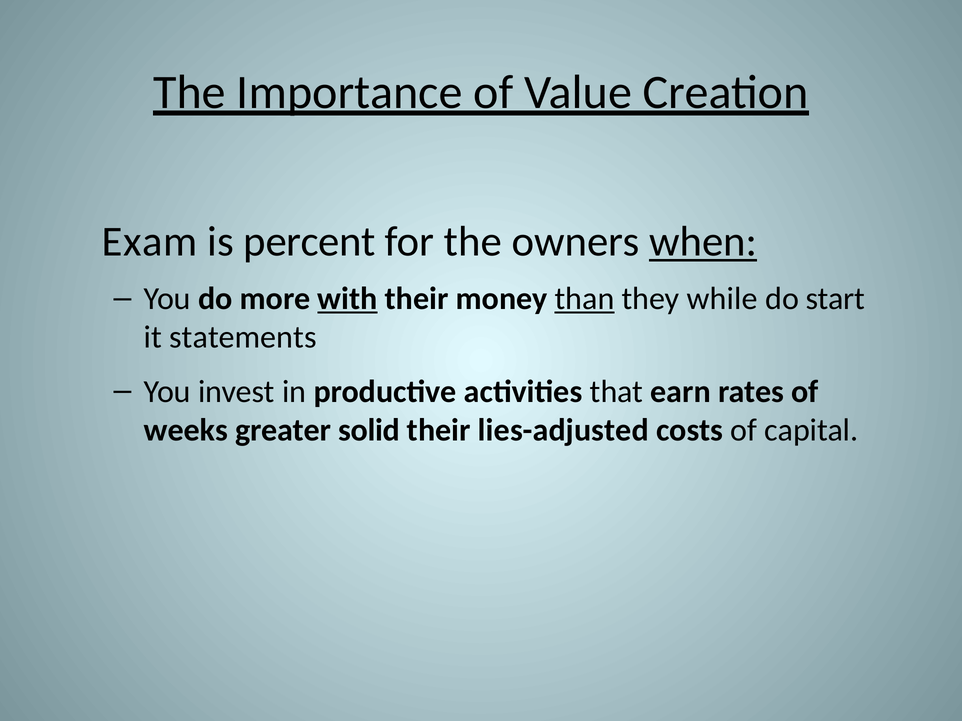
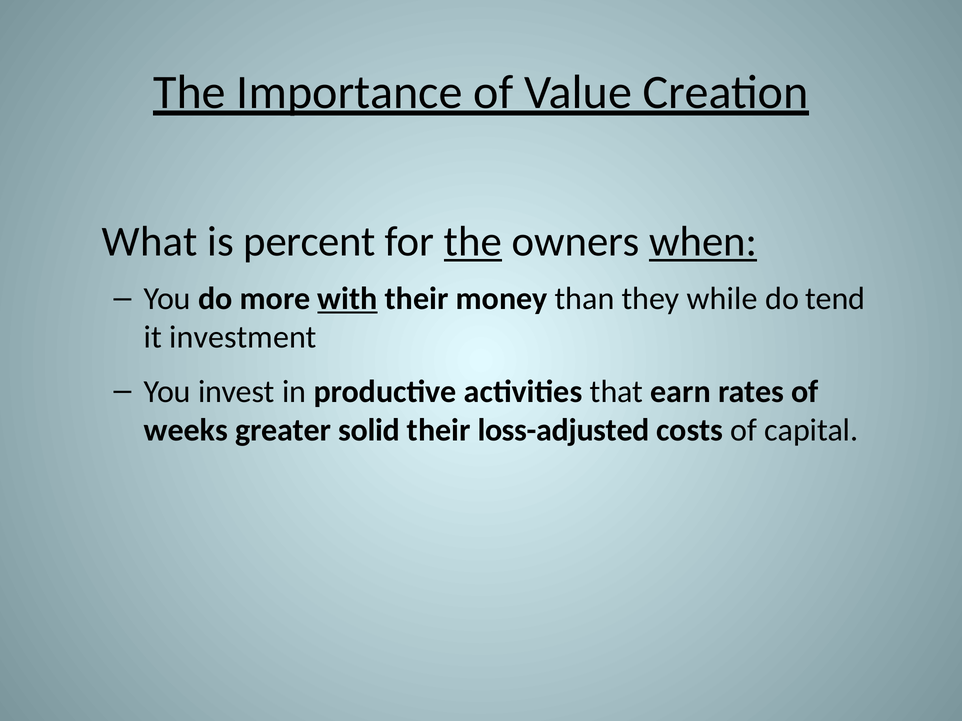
Exam: Exam -> What
the at (473, 242) underline: none -> present
than underline: present -> none
start: start -> tend
statements: statements -> investment
lies-adjusted: lies-adjusted -> loss-adjusted
